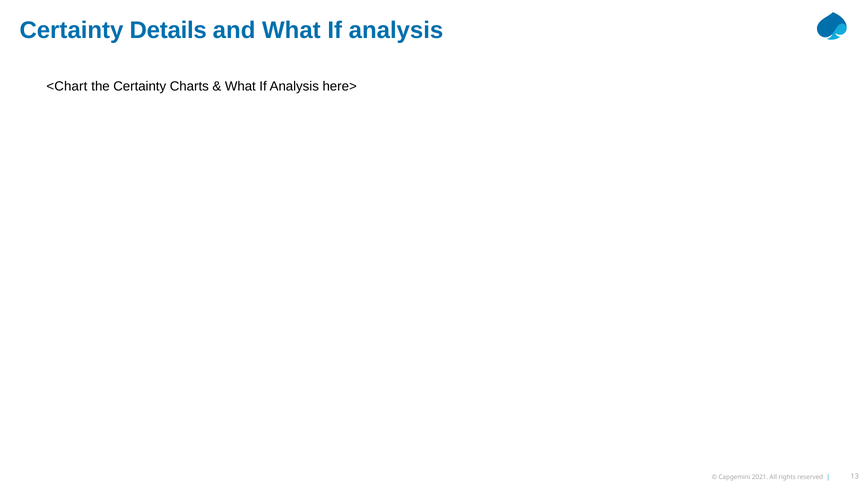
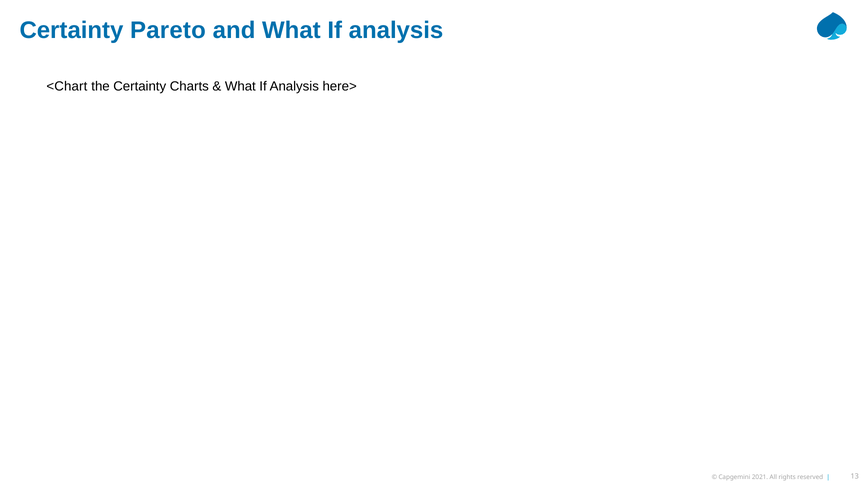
Details: Details -> Pareto
